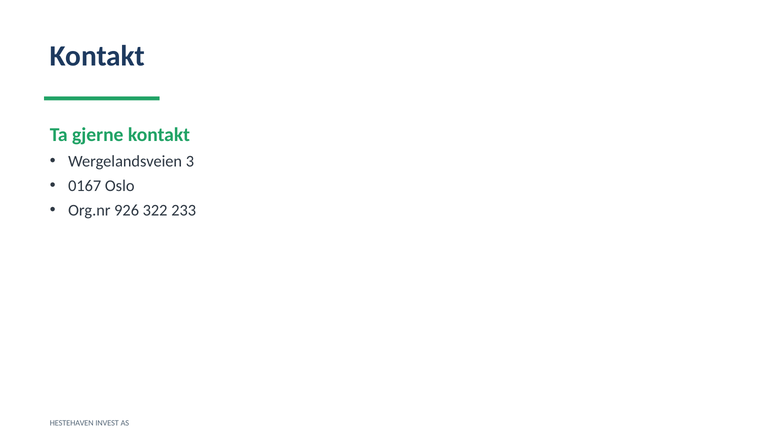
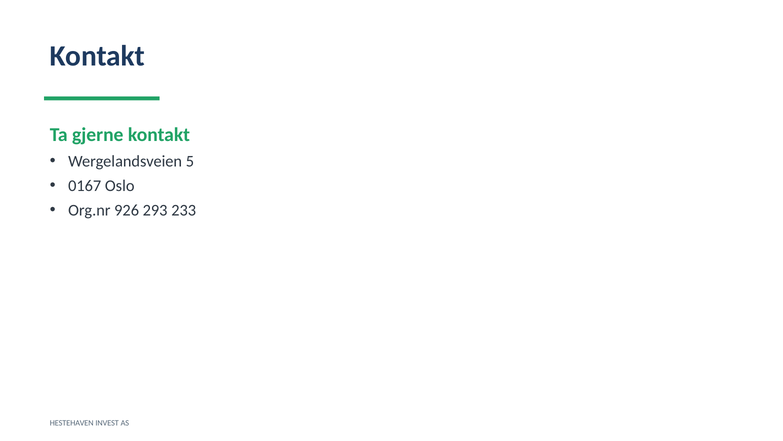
3: 3 -> 5
322: 322 -> 293
